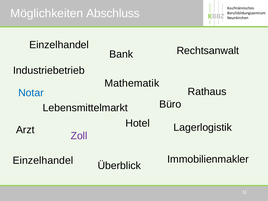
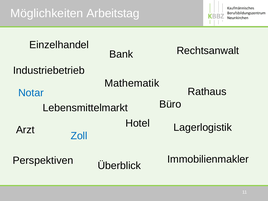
Abschluss: Abschluss -> Arbeitstag
Zoll colour: purple -> blue
Einzelhandel at (43, 160): Einzelhandel -> Perspektiven
